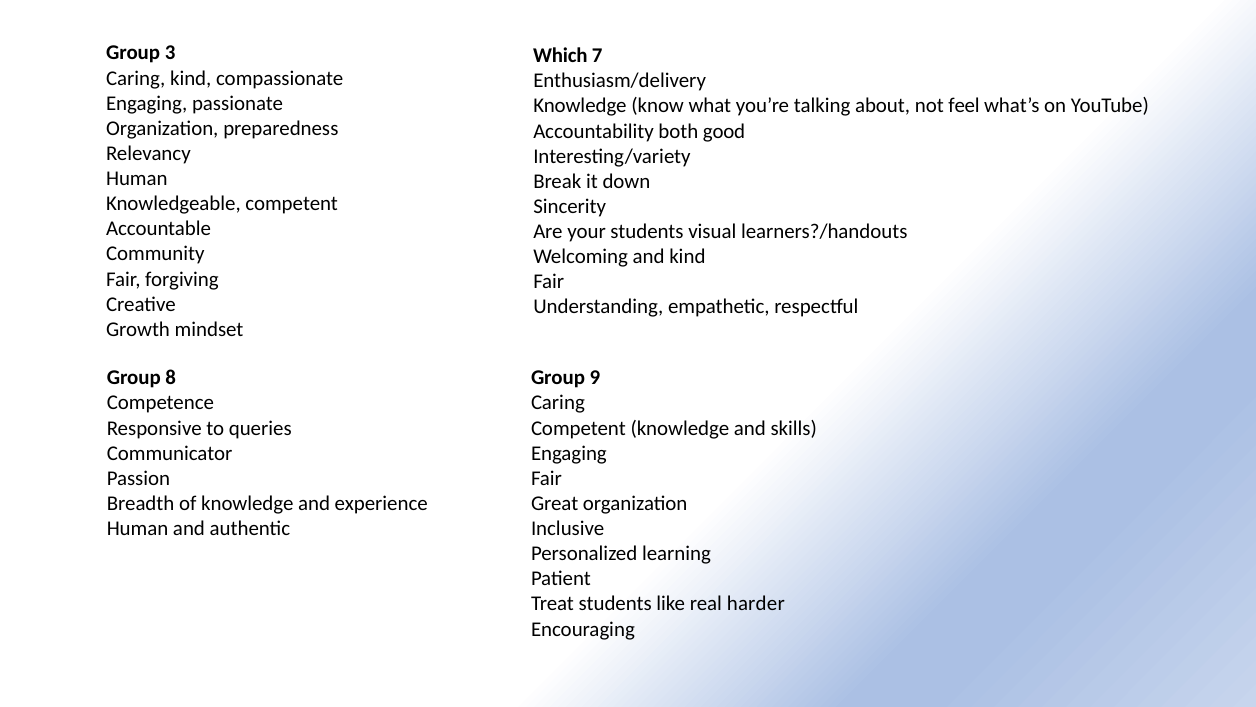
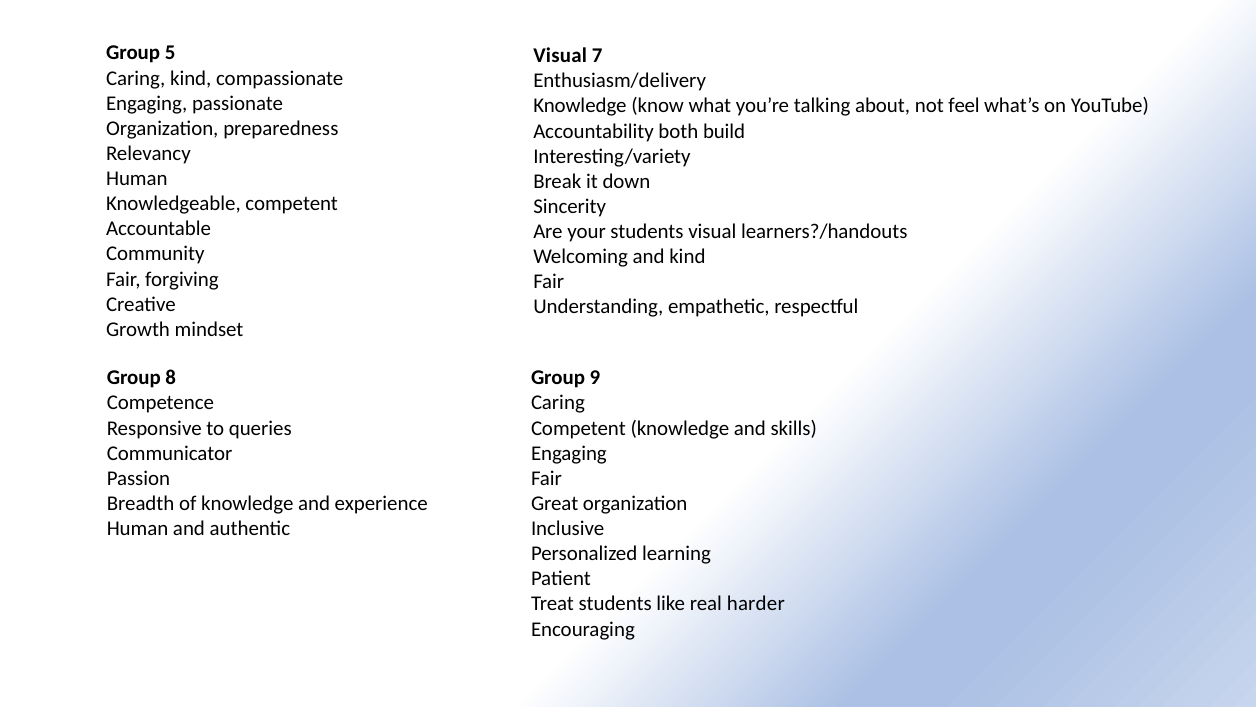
3: 3 -> 5
Which at (560, 56): Which -> Visual
good: good -> build
